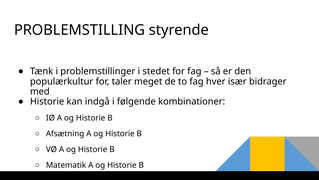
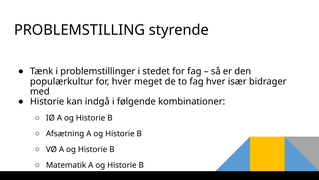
for taler: taler -> hver
